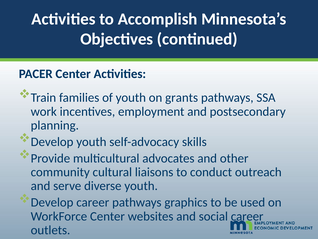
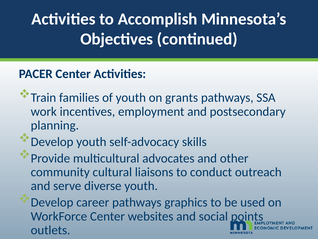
social career: career -> points
